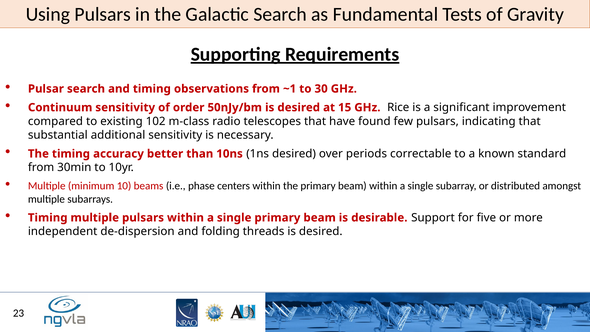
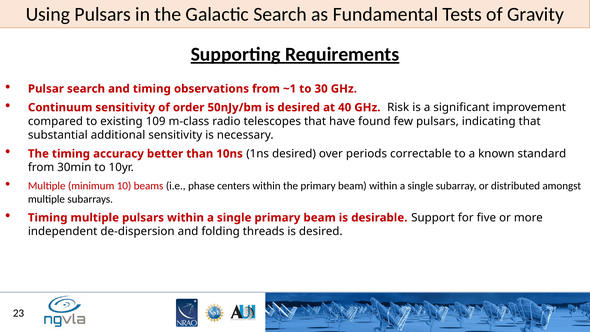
15: 15 -> 40
Rice: Rice -> Risk
102: 102 -> 109
